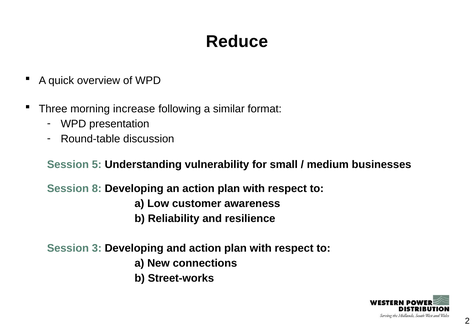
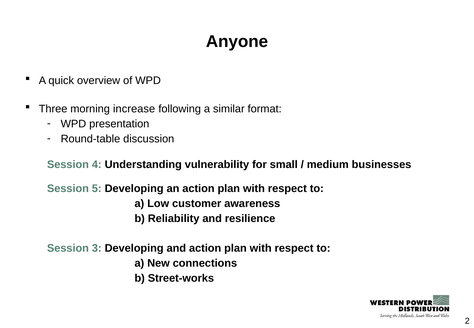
Reduce: Reduce -> Anyone
5: 5 -> 4
8: 8 -> 5
